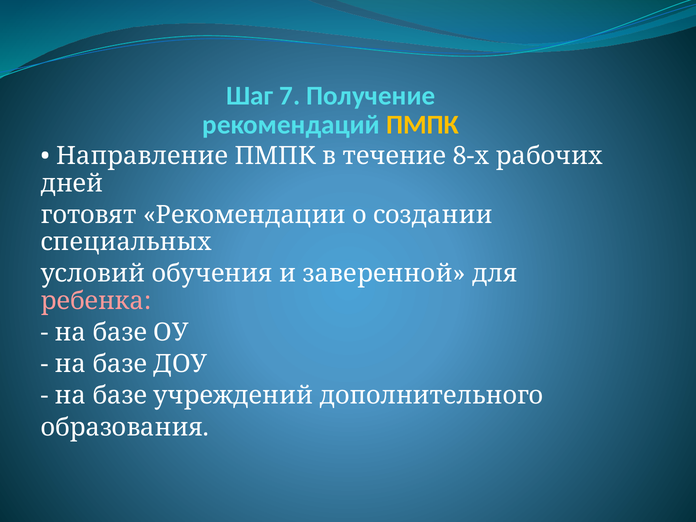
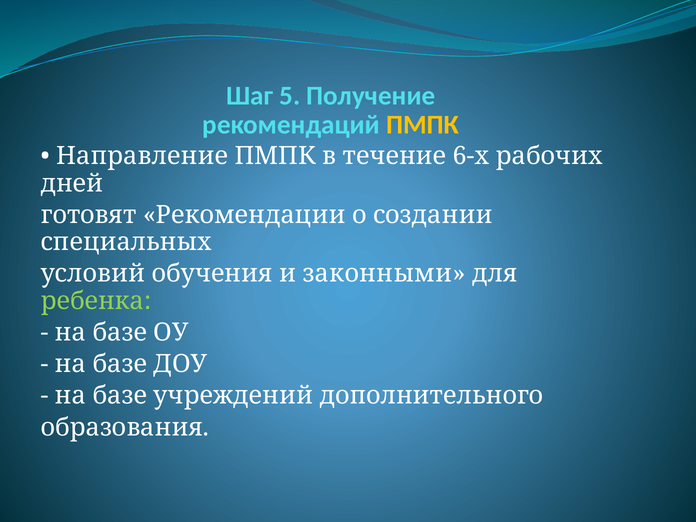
7: 7 -> 5
8-х: 8-х -> 6-х
заверенной: заверенной -> законными
ребенка colour: pink -> light green
